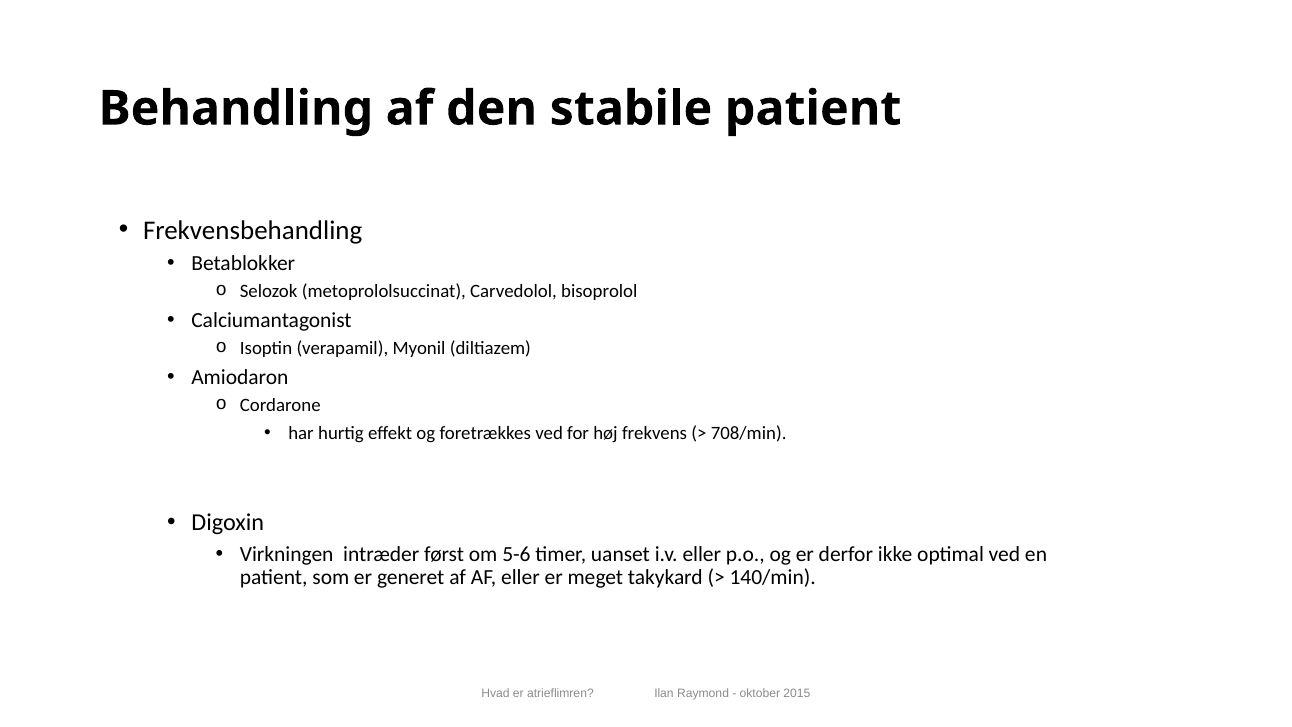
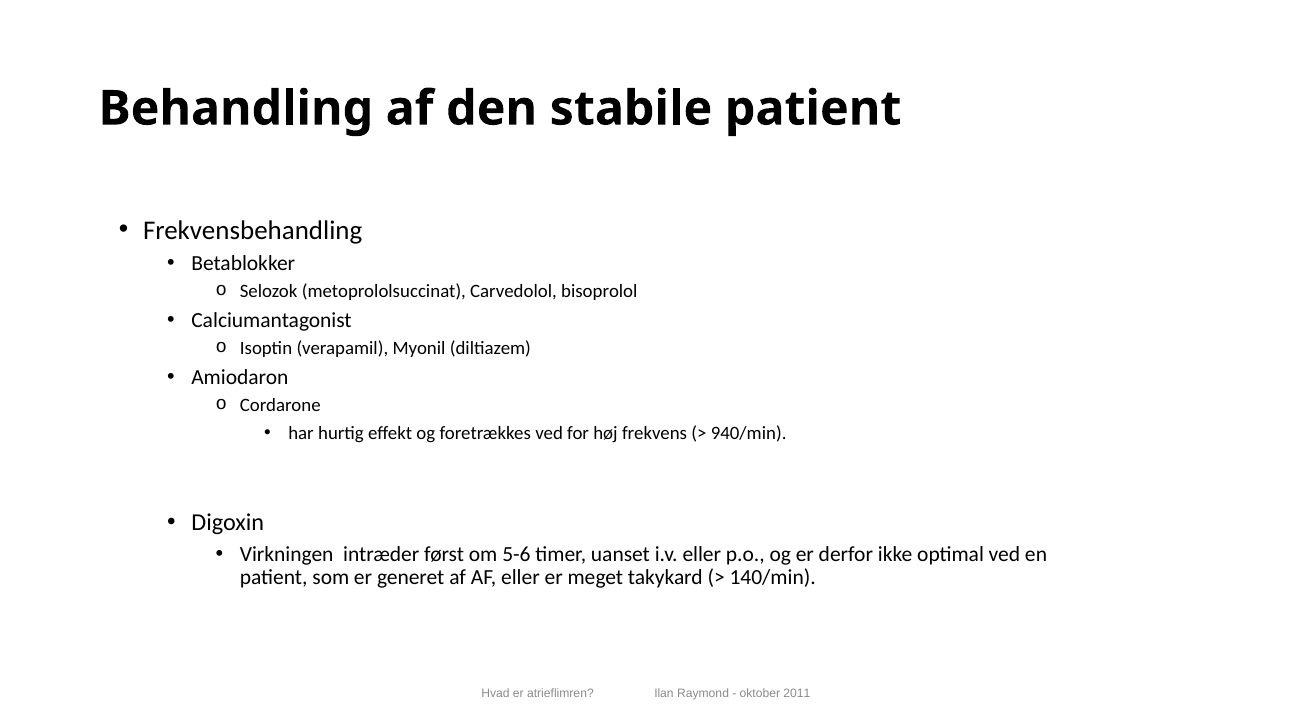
708/min: 708/min -> 940/min
2015: 2015 -> 2011
